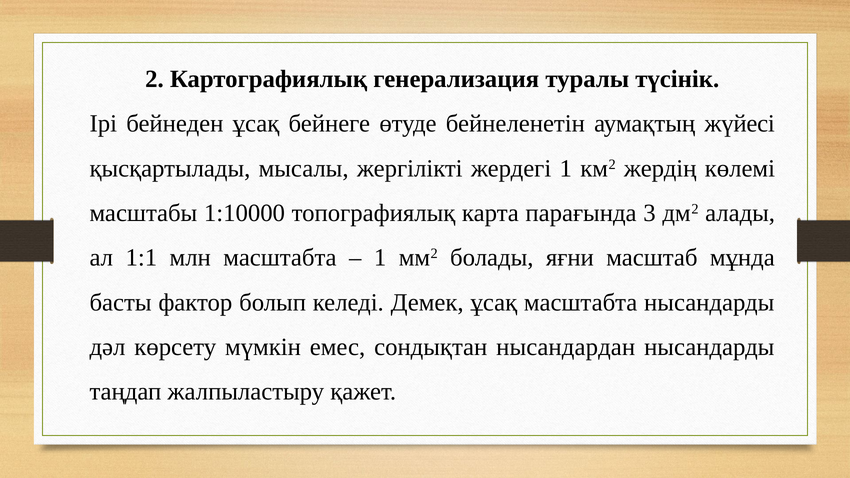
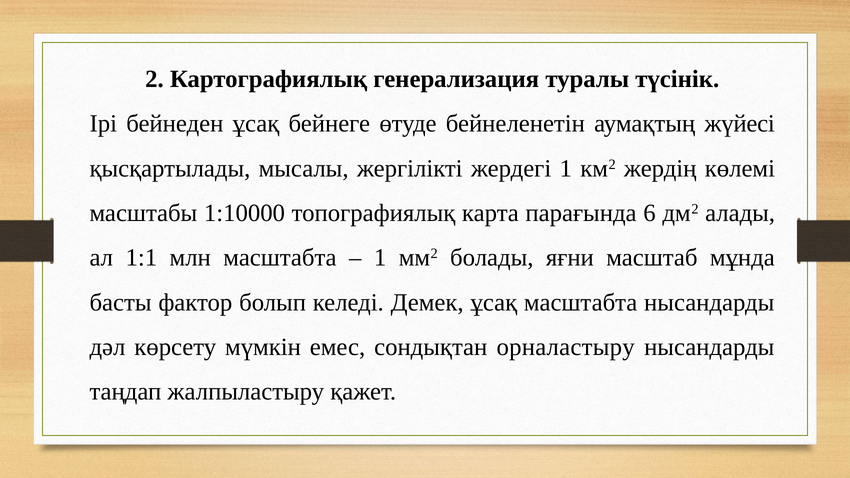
3: 3 -> 6
нысандардан: нысандардан -> орналастыру
